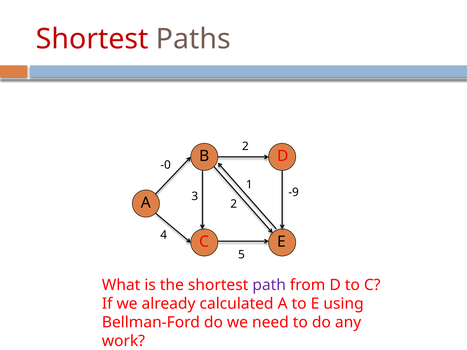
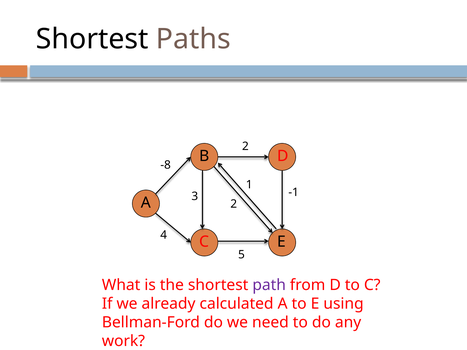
Shortest at (92, 39) colour: red -> black
-0: -0 -> -8
-9: -9 -> -1
